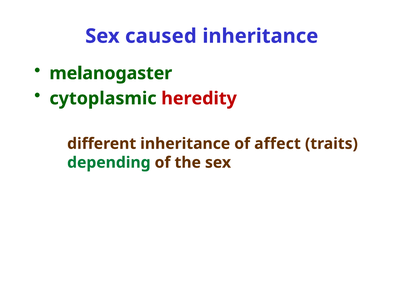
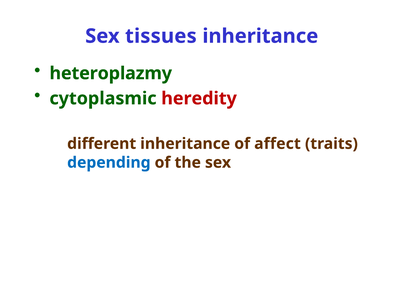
caused: caused -> tissues
melanogaster: melanogaster -> heteroplazmy
depending colour: green -> blue
